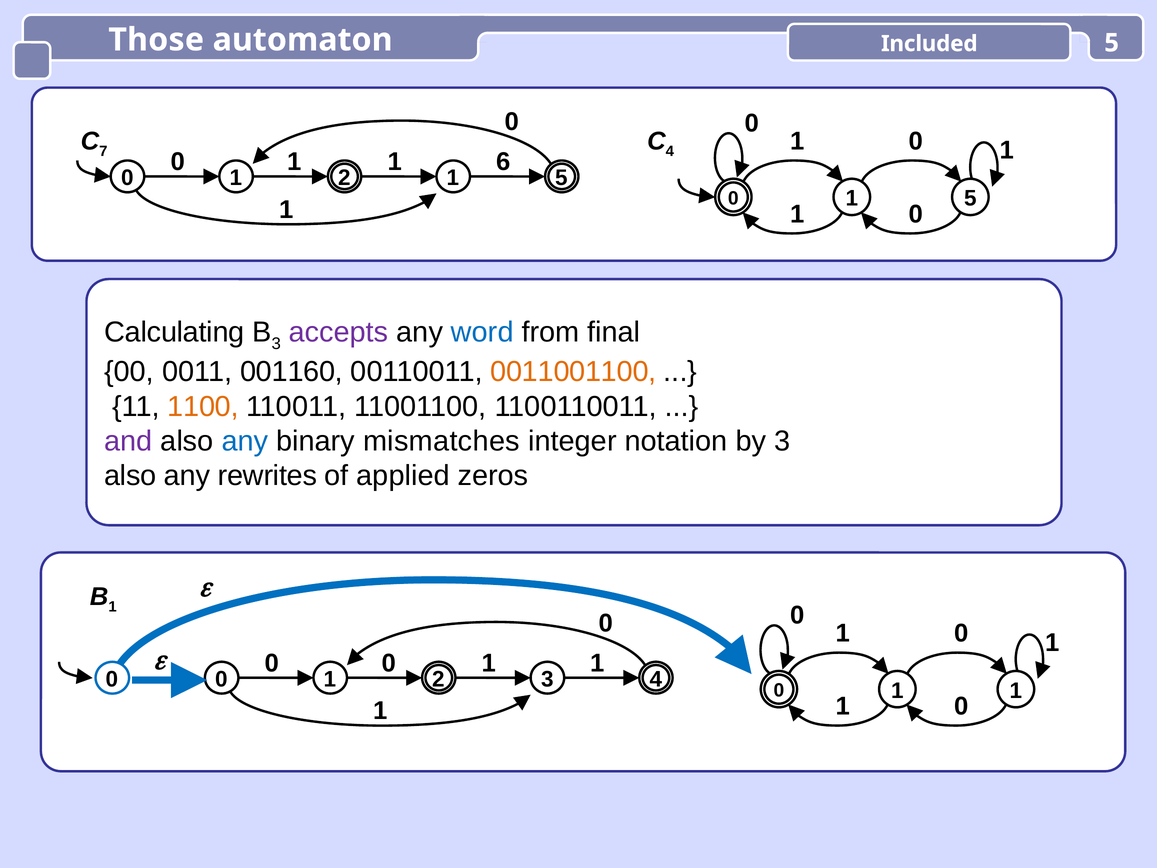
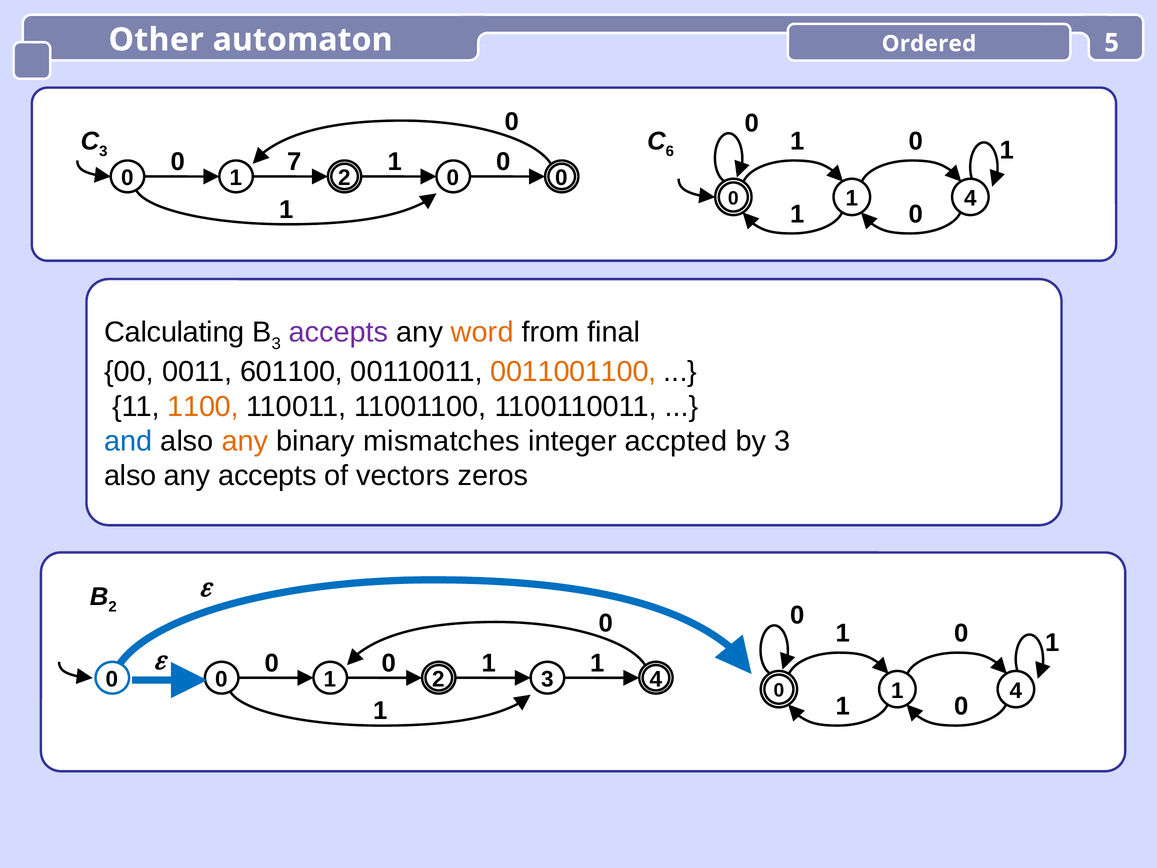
Those: Those -> Other
Included: Included -> Ordered
7 at (103, 151): 7 -> 3
4 at (670, 151): 4 -> 6
1 at (295, 162): 1 -> 7
6 at (503, 162): 6 -> 0
1 at (453, 178): 1 -> 0
2 5: 5 -> 0
5 at (970, 198): 5 -> 4
word colour: blue -> orange
001160: 001160 -> 601100
and colour: purple -> blue
any at (245, 441) colour: blue -> orange
notation: notation -> accpted
any rewrites: rewrites -> accepts
applied: applied -> vectors
1 at (113, 607): 1 -> 2
1 at (1016, 690): 1 -> 4
